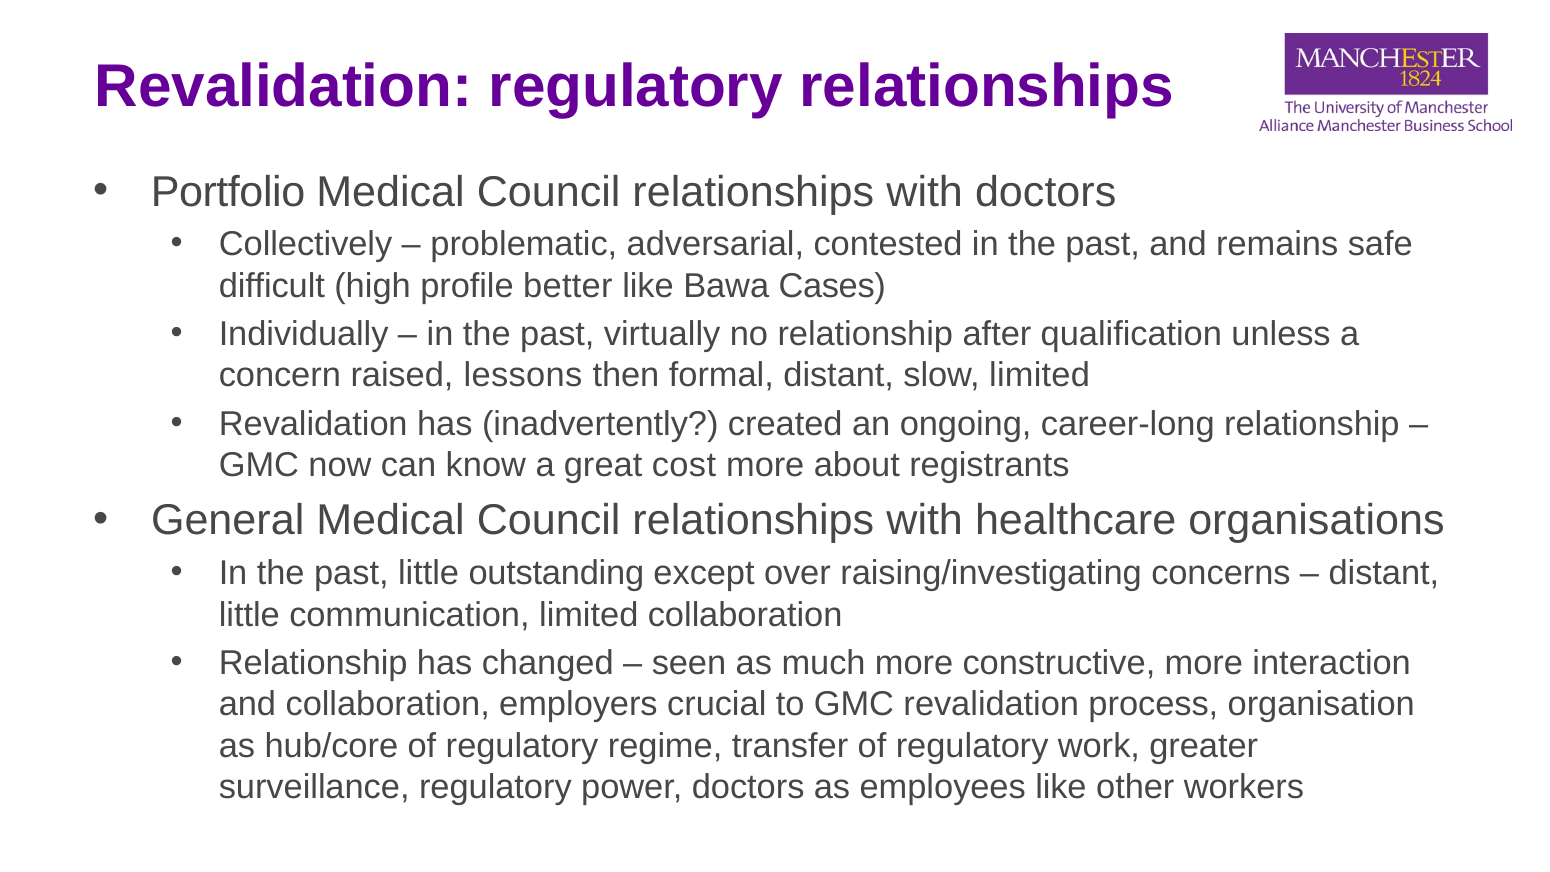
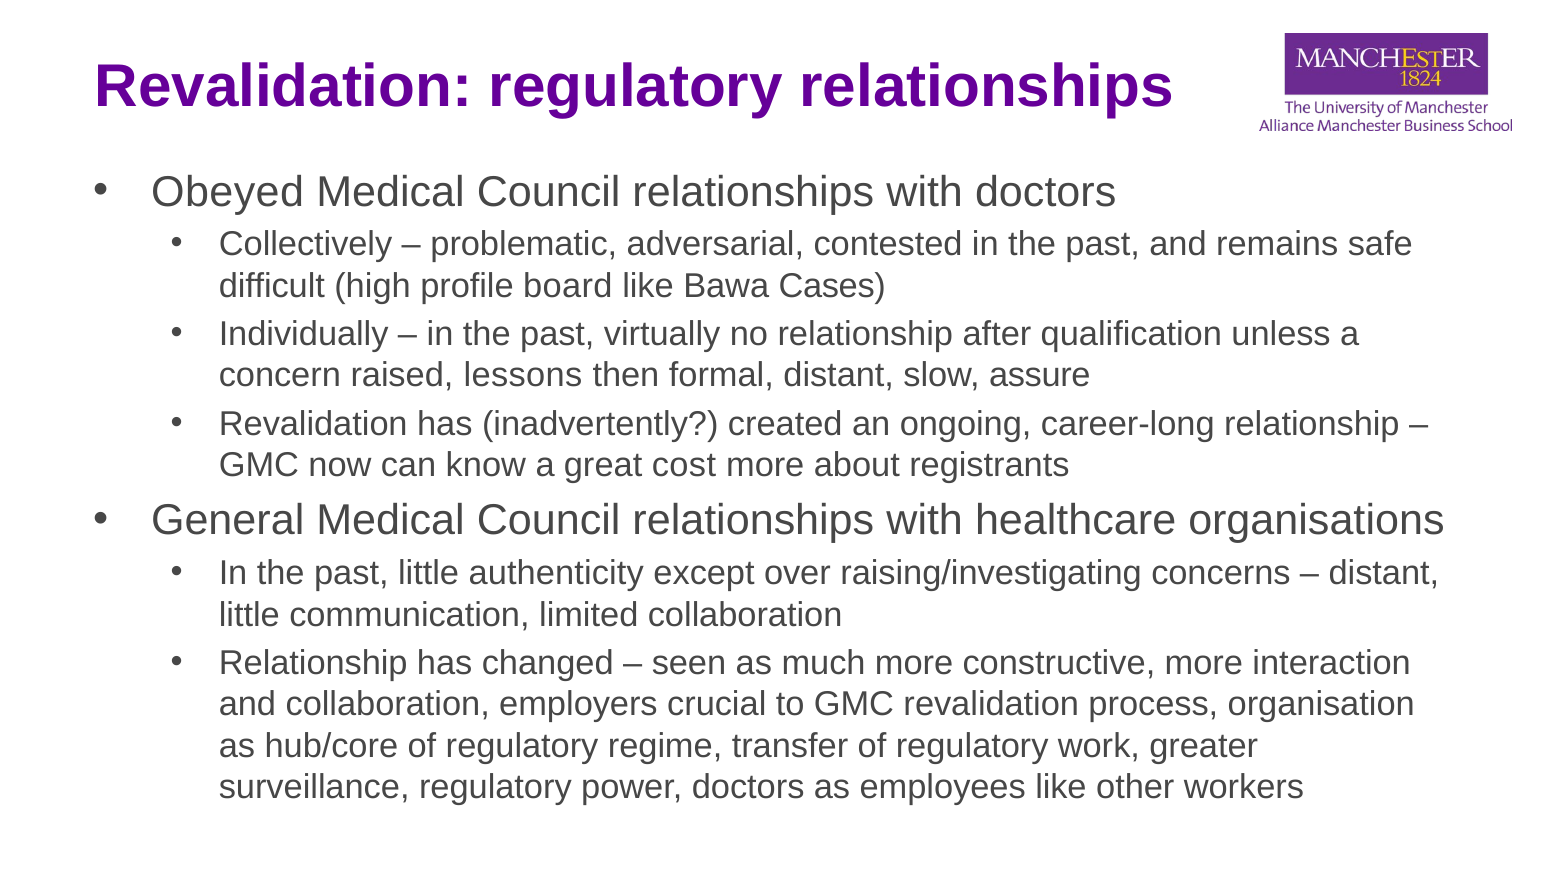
Portfolio: Portfolio -> Obeyed
better: better -> board
slow limited: limited -> assure
outstanding: outstanding -> authenticity
